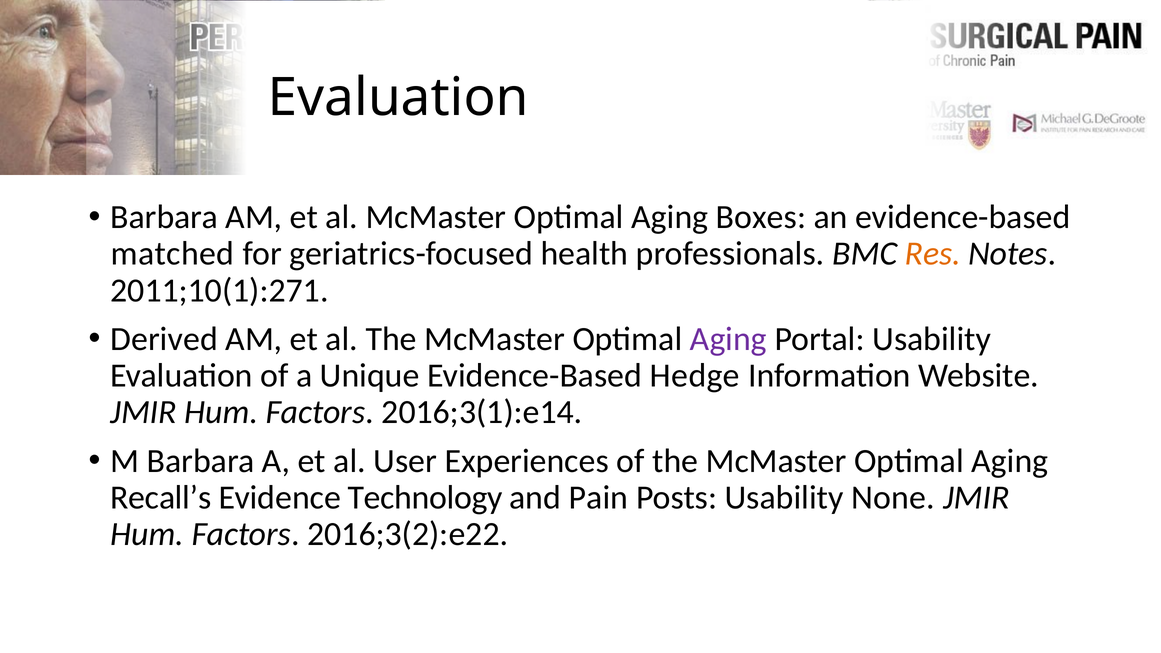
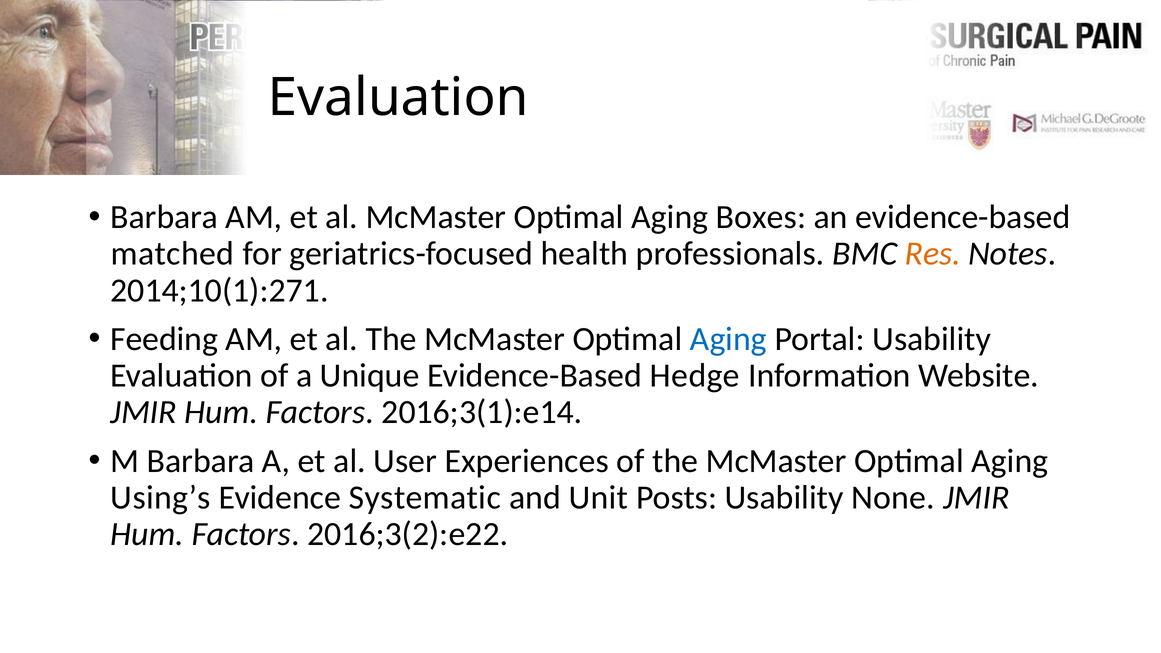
2011;10(1):271: 2011;10(1):271 -> 2014;10(1):271
Derived: Derived -> Feeding
Aging at (728, 339) colour: purple -> blue
Recall’s: Recall’s -> Using’s
Technology: Technology -> Systematic
Pain: Pain -> Unit
